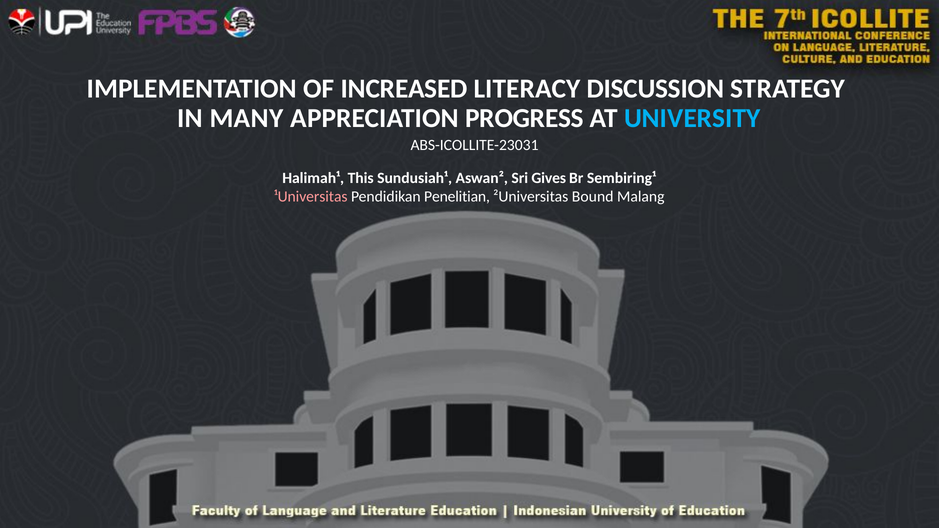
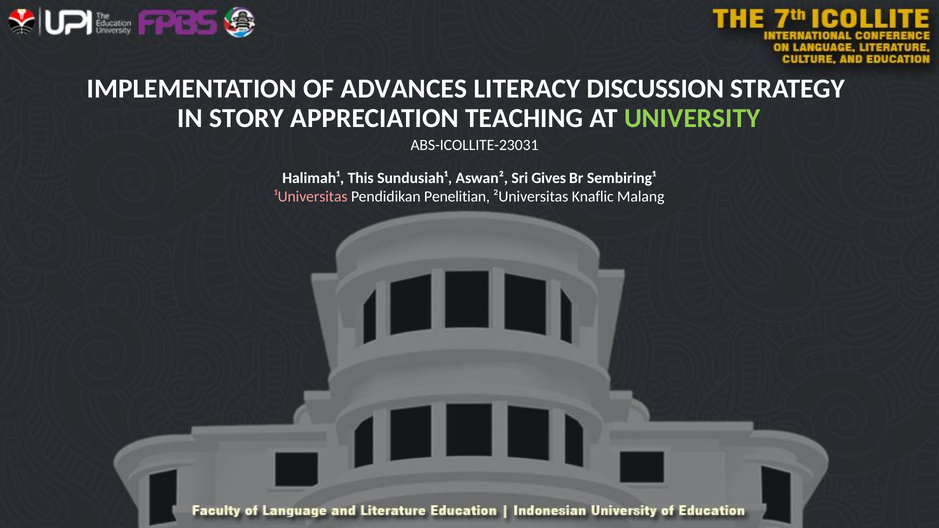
INCREASED: INCREASED -> ADVANCES
MANY: MANY -> STORY
PROGRESS: PROGRESS -> TEACHING
UNIVERSITY colour: light blue -> light green
Bound: Bound -> Knaflic
